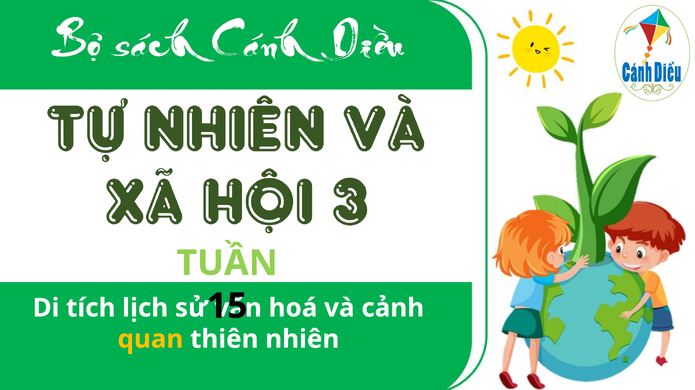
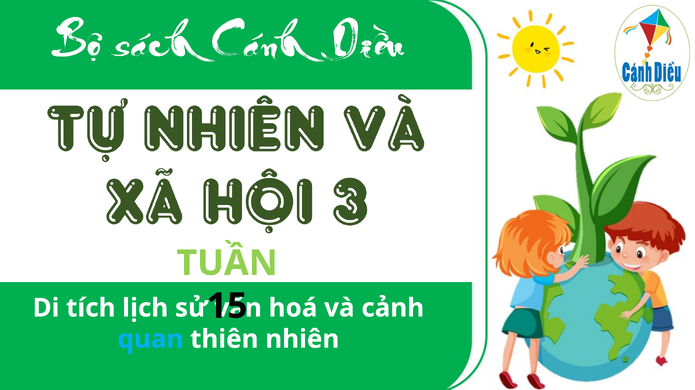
quan colour: yellow -> light blue
